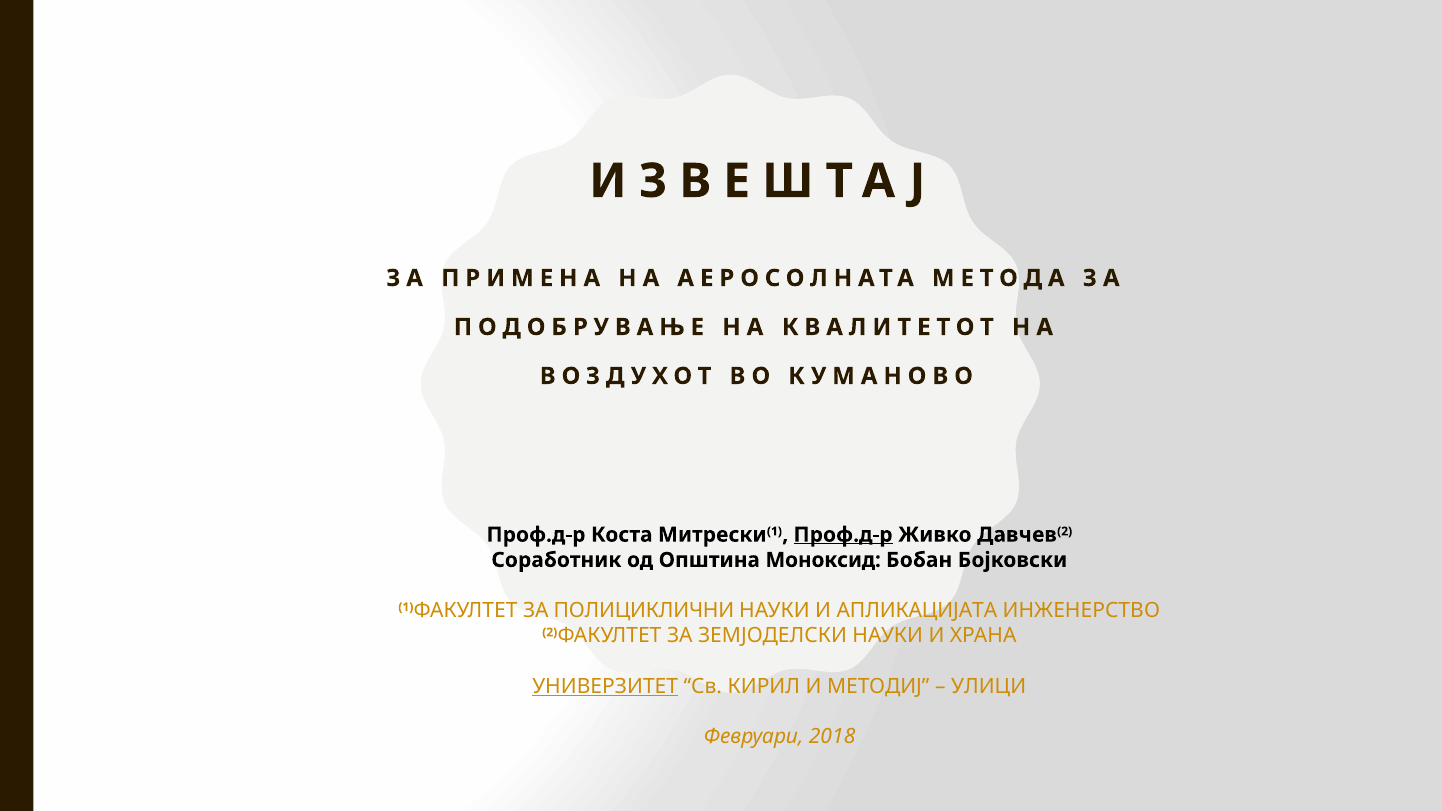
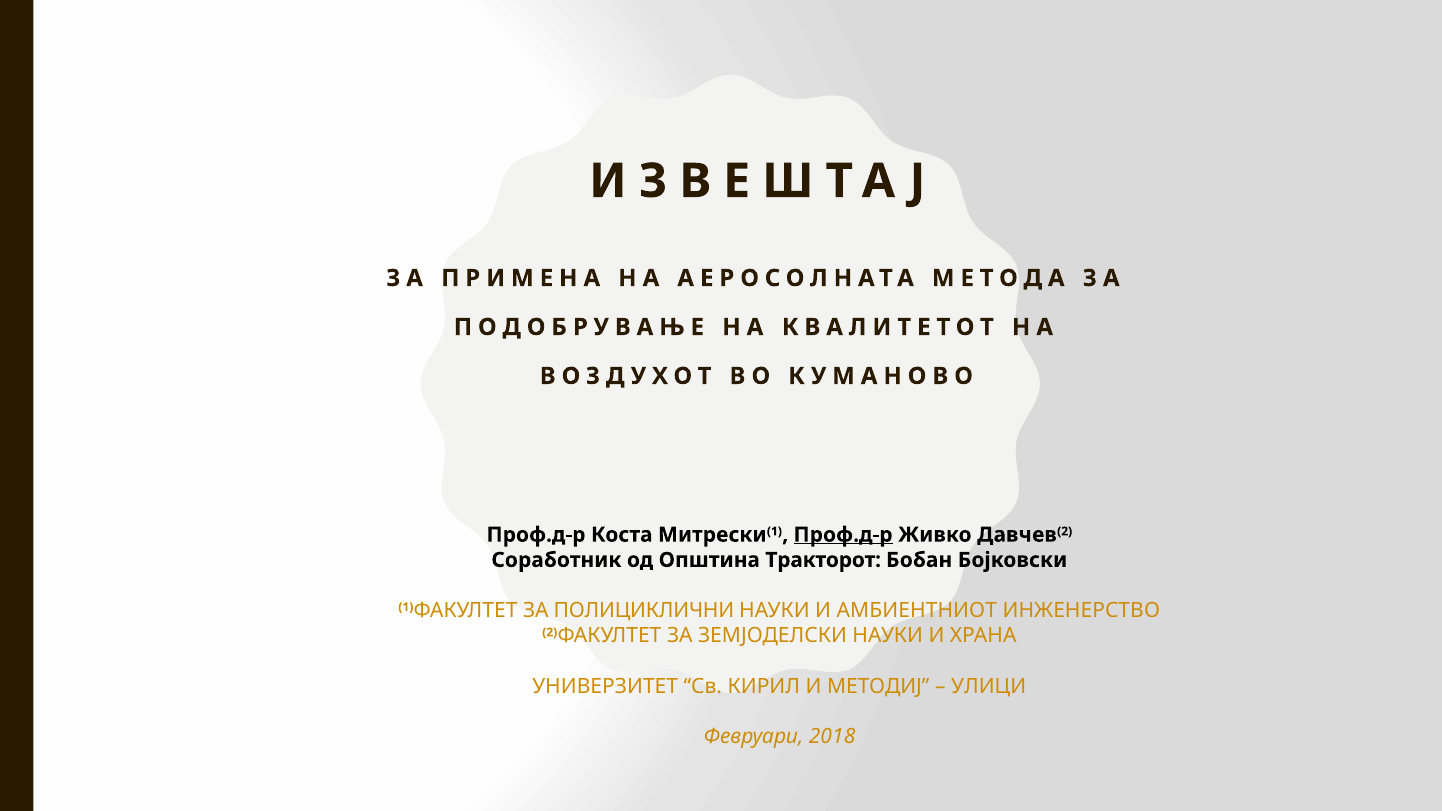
Моноксид: Моноксид -> Тракторот
АПЛИКАЦИЈАТА: АПЛИКАЦИЈАТА -> АМБИЕНТНИОТ
УНИВЕРЗИТЕТ underline: present -> none
